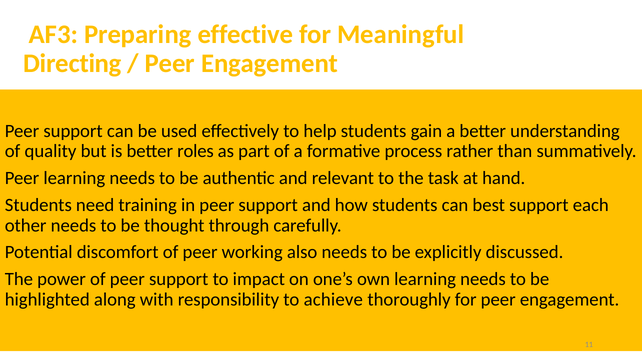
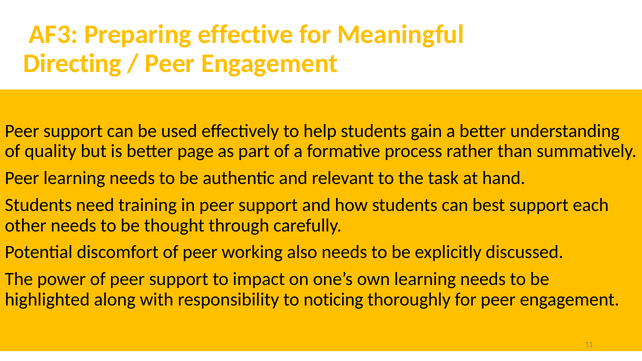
roles: roles -> page
achieve: achieve -> noticing
